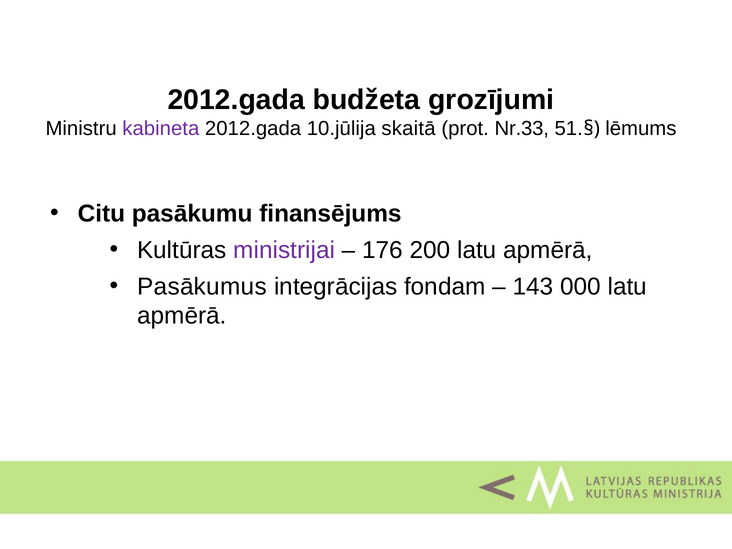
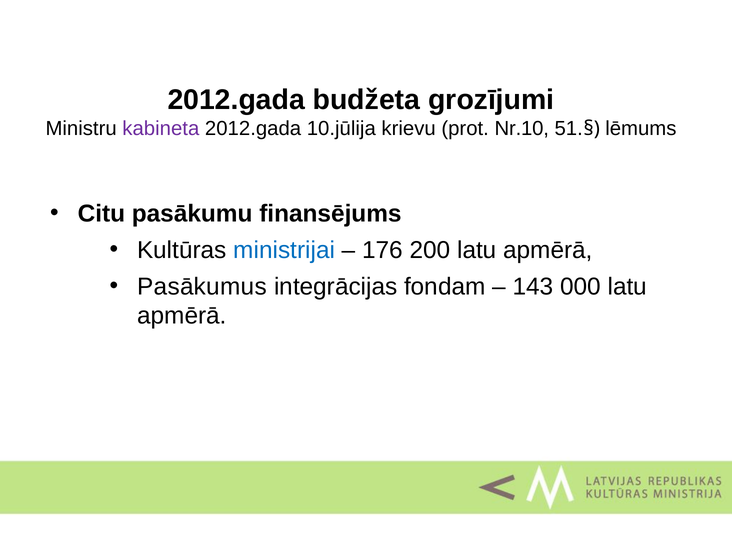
skaitā: skaitā -> krievu
Nr.33: Nr.33 -> Nr.10
ministrijai colour: purple -> blue
